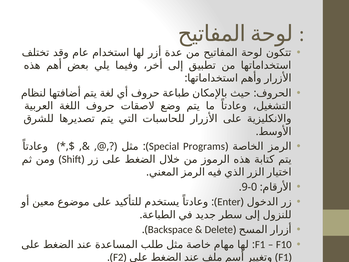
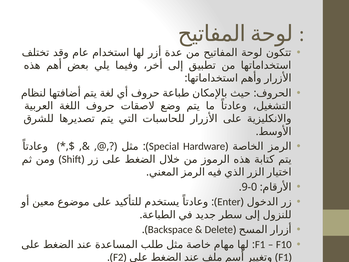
Programs: Programs -> Hardware
